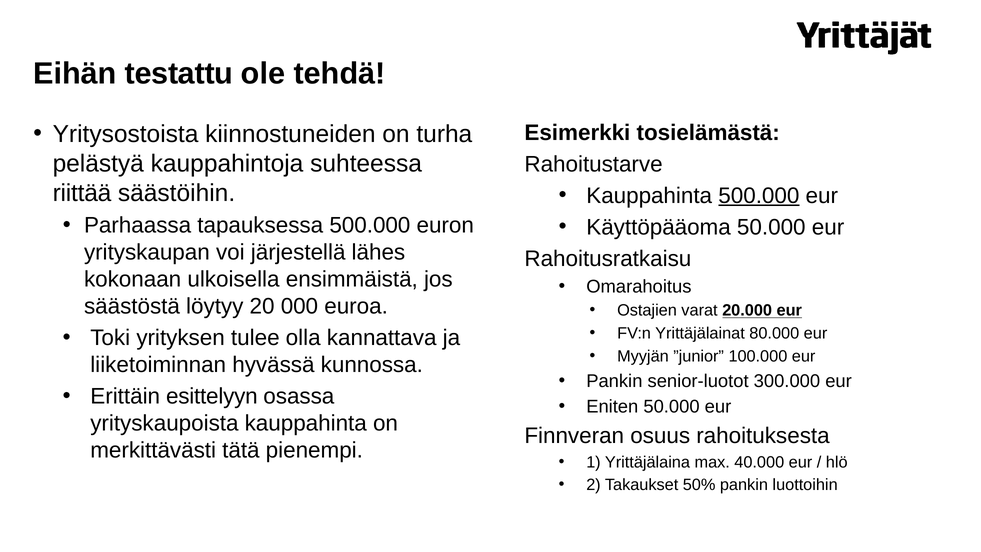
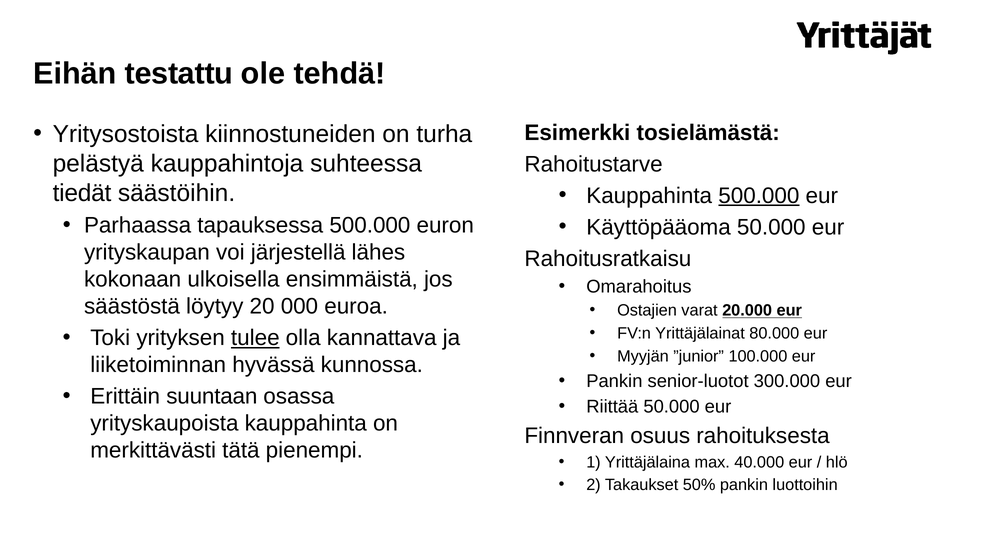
riittää: riittää -> tiedät
tulee underline: none -> present
esittelyyn: esittelyyn -> suuntaan
Eniten: Eniten -> Riittää
